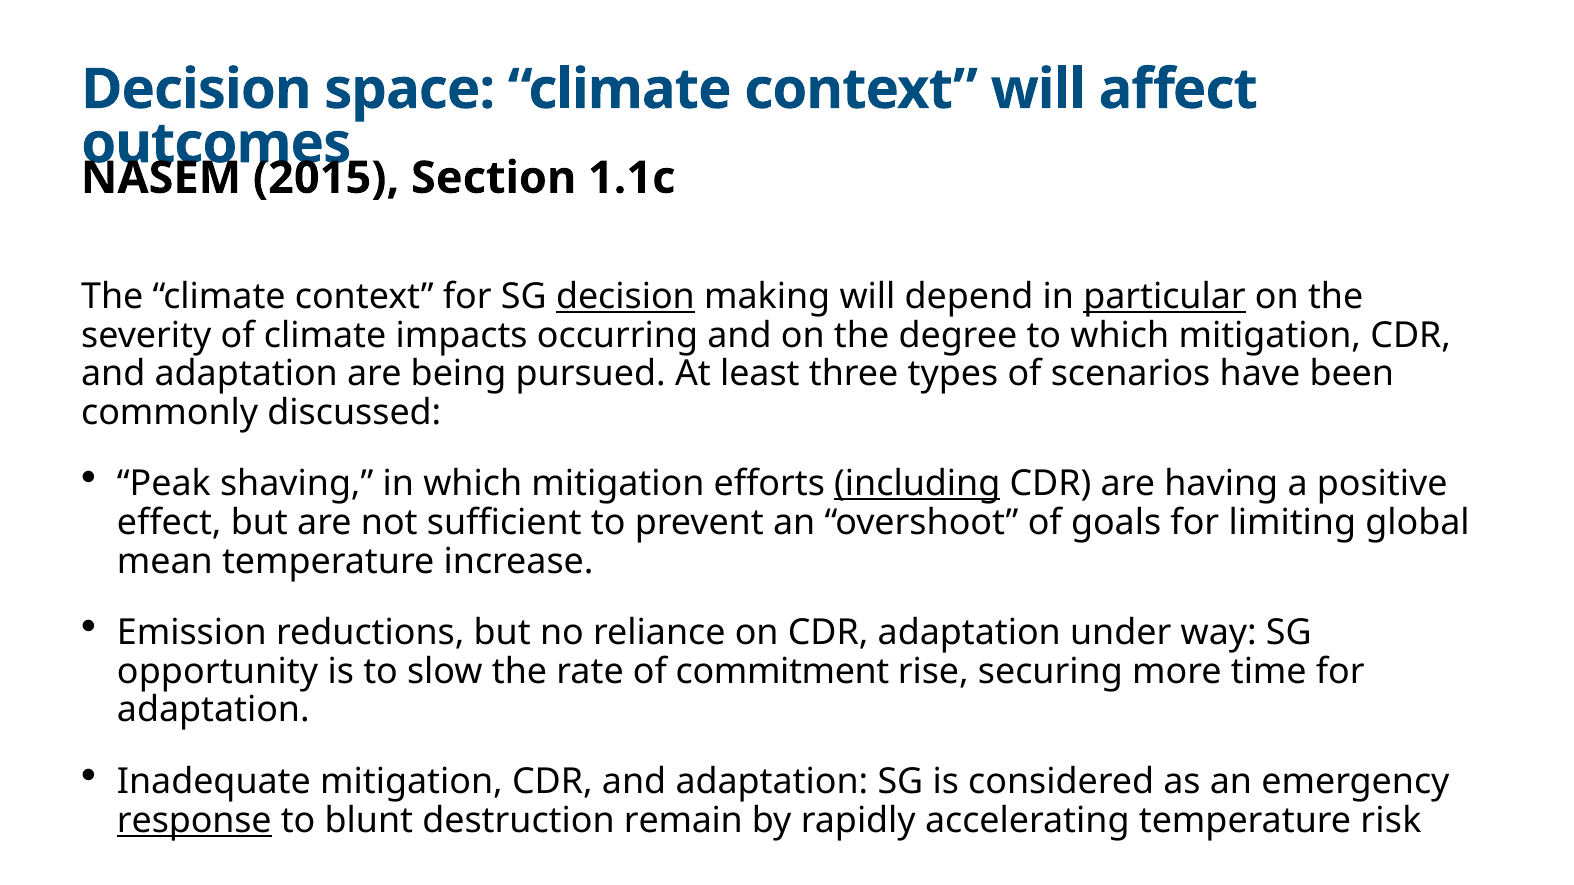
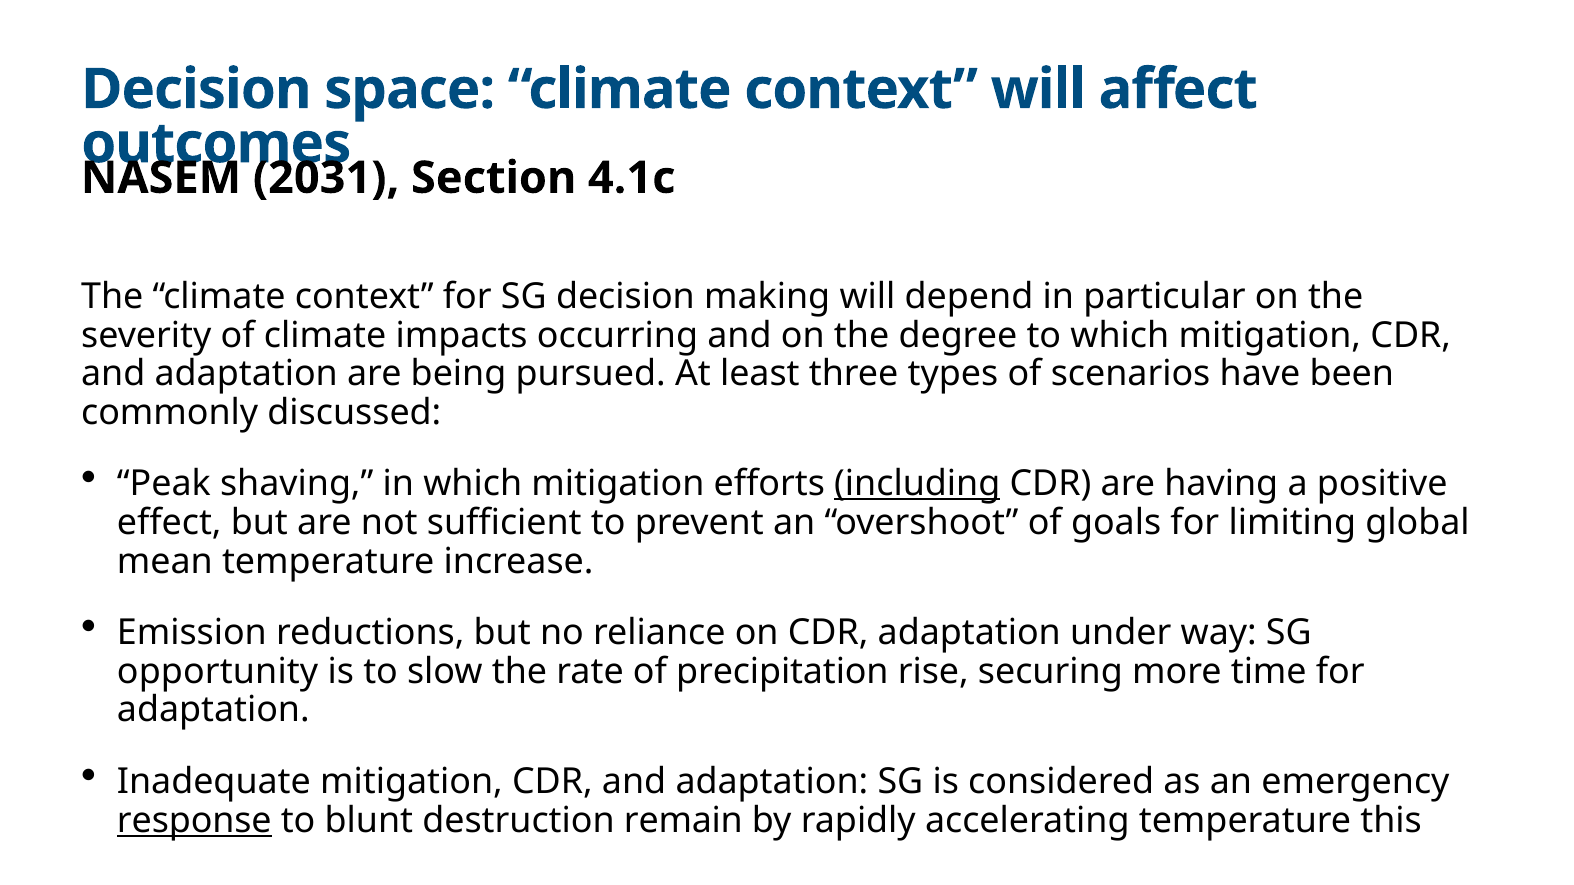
2015: 2015 -> 2031
1.1c: 1.1c -> 4.1c
decision at (625, 297) underline: present -> none
particular underline: present -> none
commitment: commitment -> precipitation
risk: risk -> this
